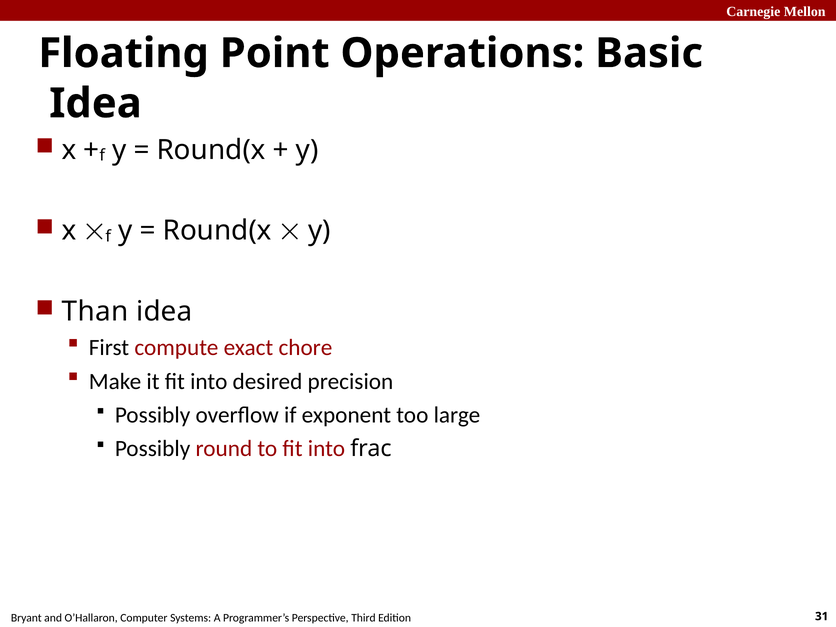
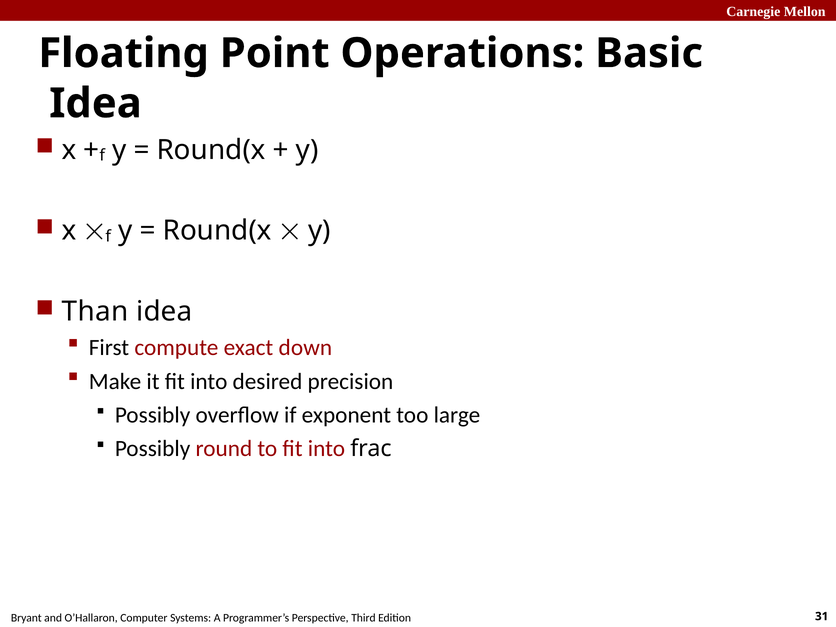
chore: chore -> down
